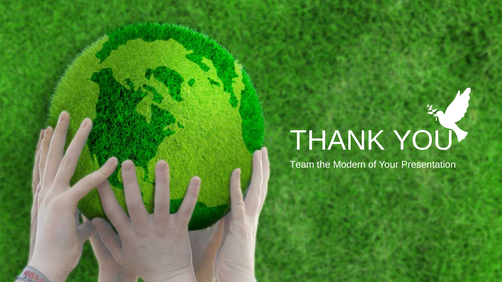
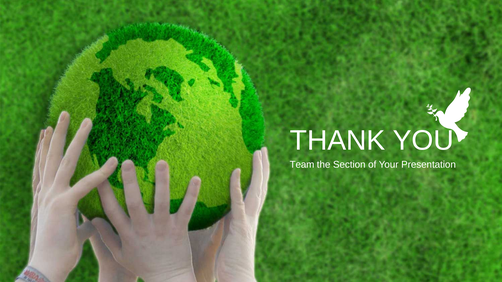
Modern: Modern -> Section
